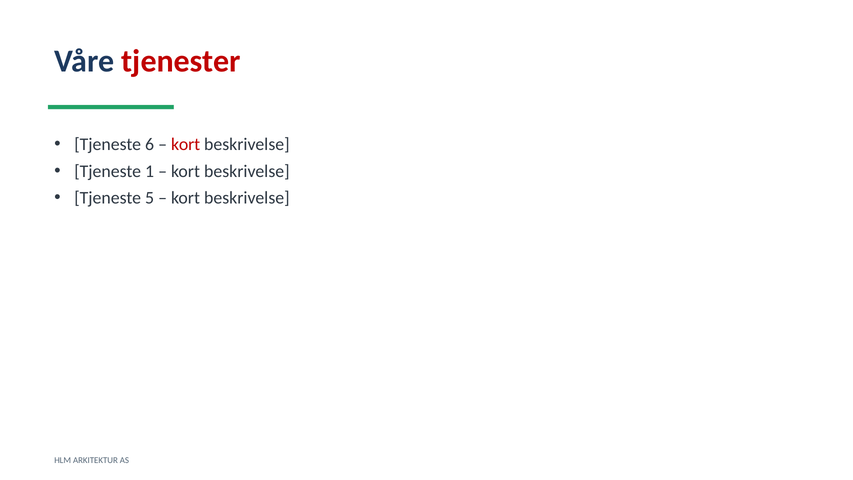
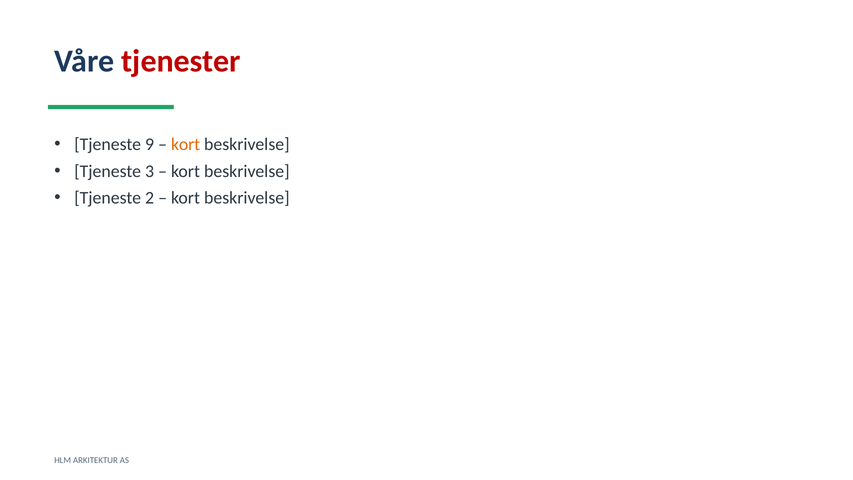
6: 6 -> 9
kort at (186, 144) colour: red -> orange
1: 1 -> 3
5: 5 -> 2
